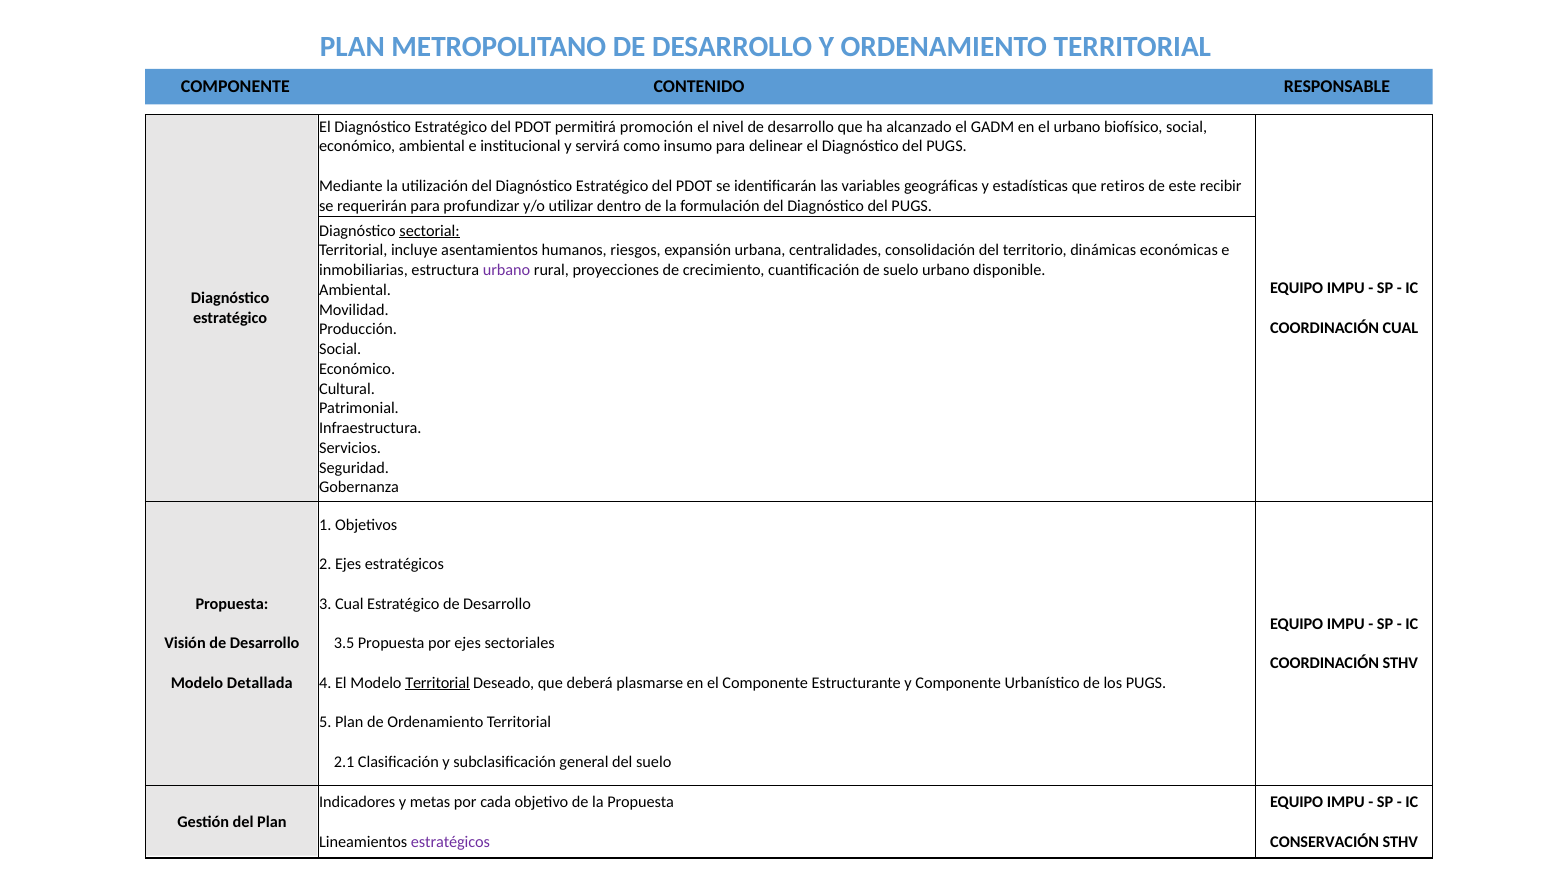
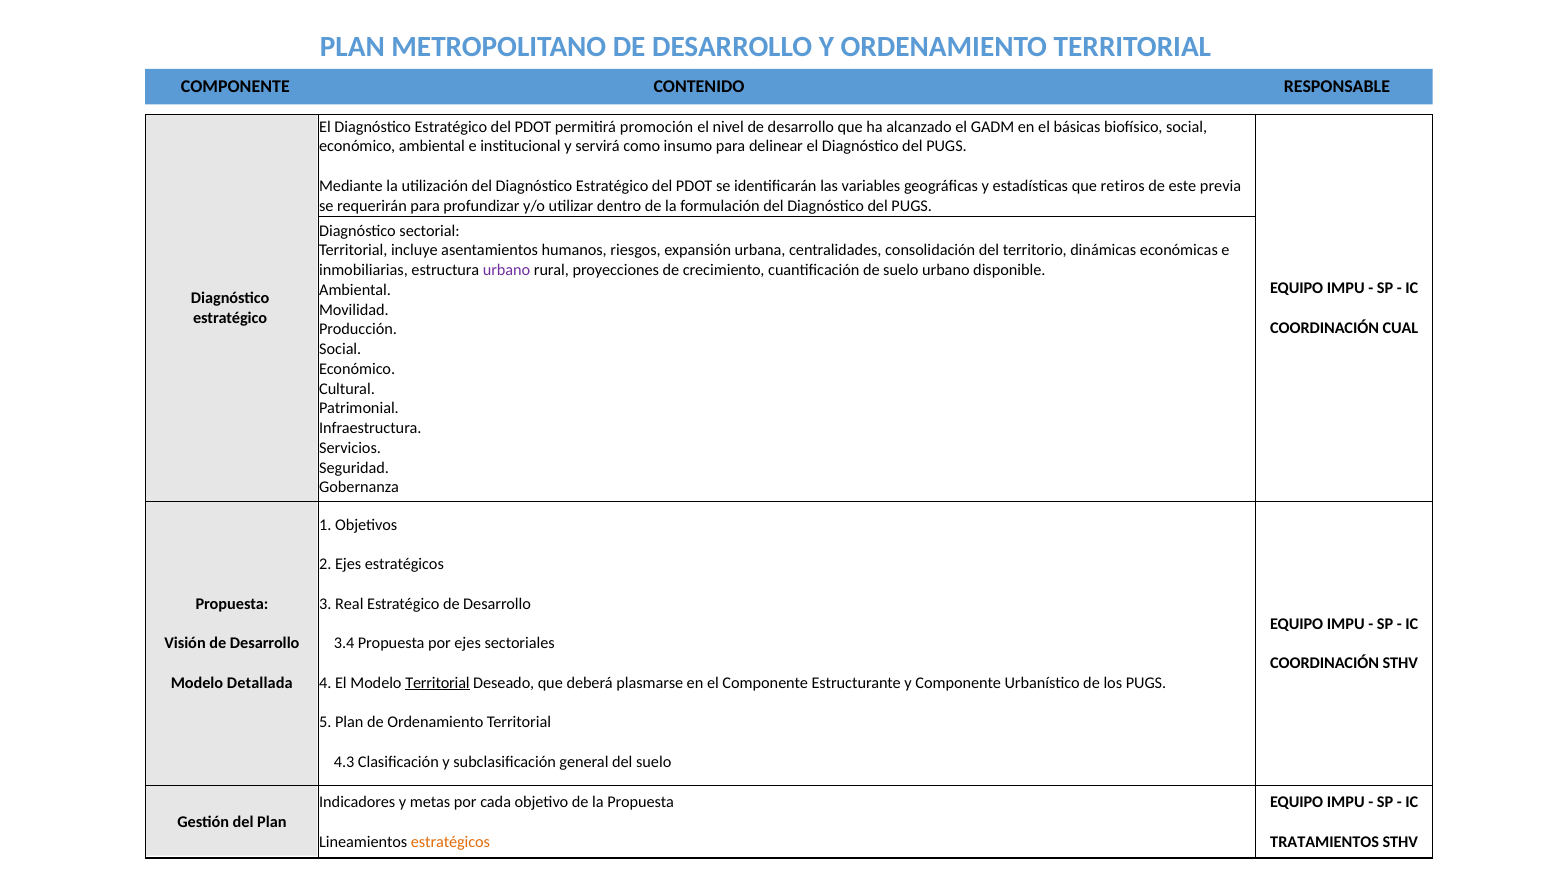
el urbano: urbano -> básicas
recibir: recibir -> previa
sectorial underline: present -> none
3 Cual: Cual -> Real
3.5: 3.5 -> 3.4
2.1: 2.1 -> 4.3
estratégicos at (450, 842) colour: purple -> orange
CONSERVACIÓN: CONSERVACIÓN -> TRATAMIENTOS
